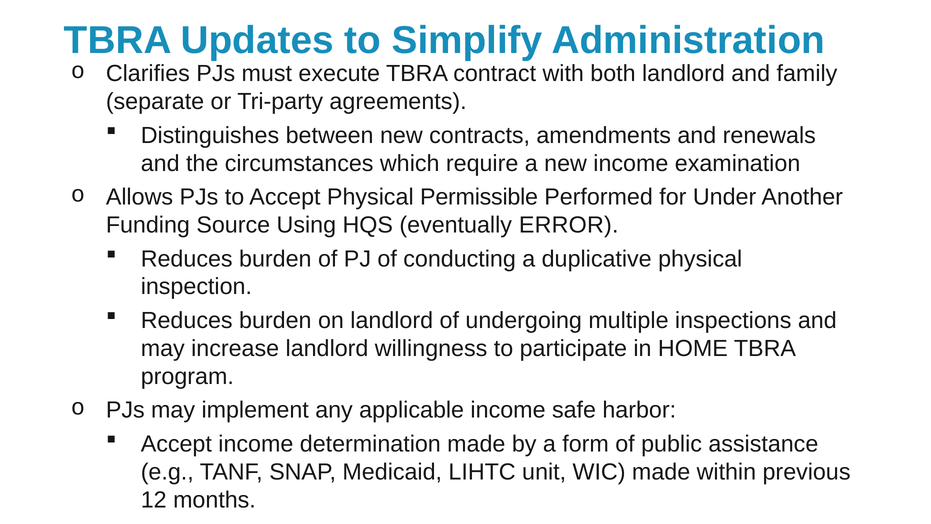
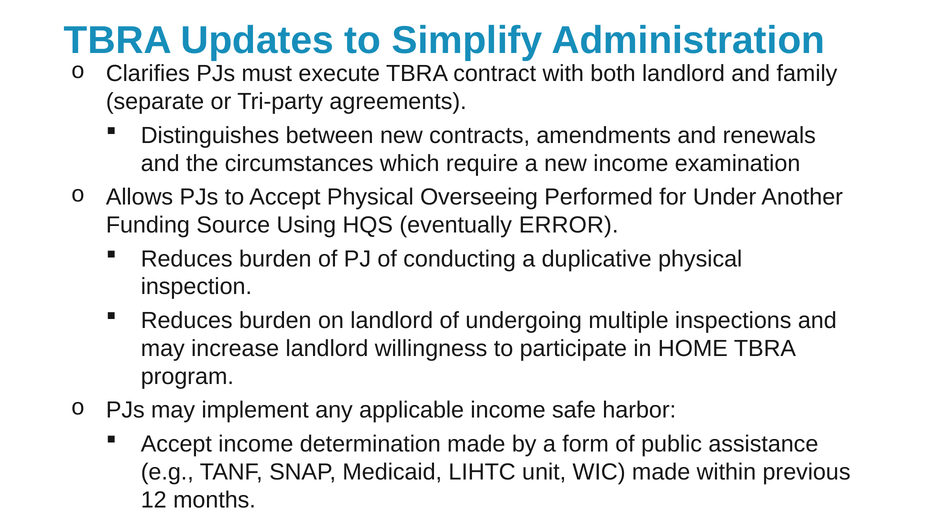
Permissible: Permissible -> Overseeing
